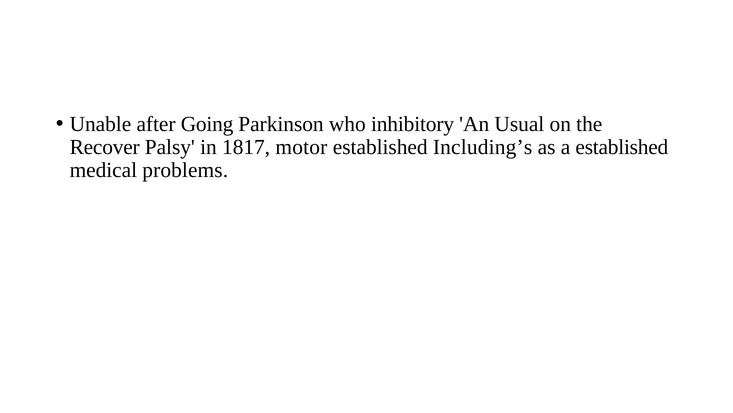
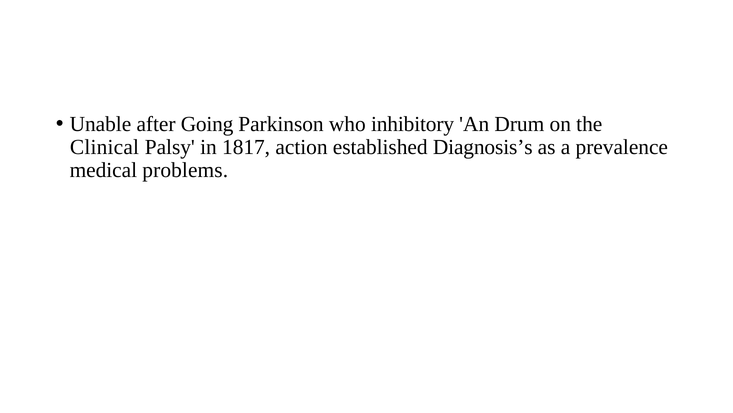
Usual: Usual -> Drum
Recover: Recover -> Clinical
motor: motor -> action
Including’s: Including’s -> Diagnosis’s
a established: established -> prevalence
